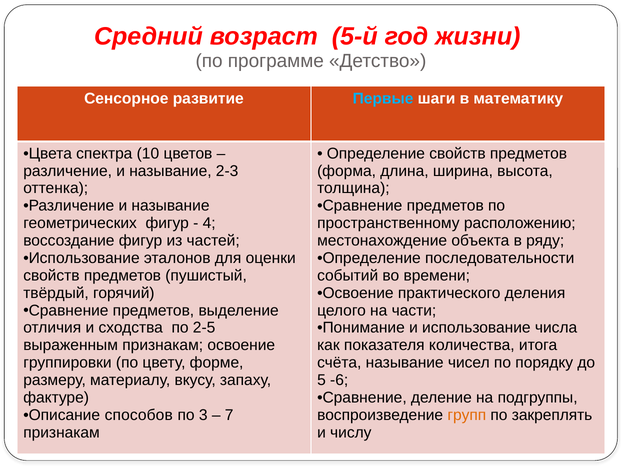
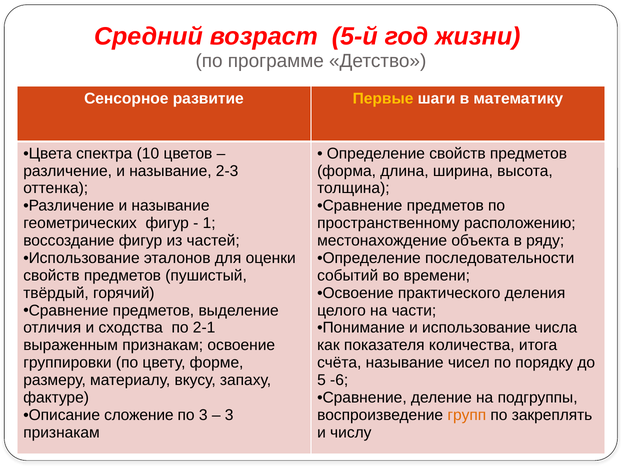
Первые colour: light blue -> yellow
4: 4 -> 1
2-5: 2-5 -> 2-1
способов: способов -> сложение
7 at (229, 414): 7 -> 3
